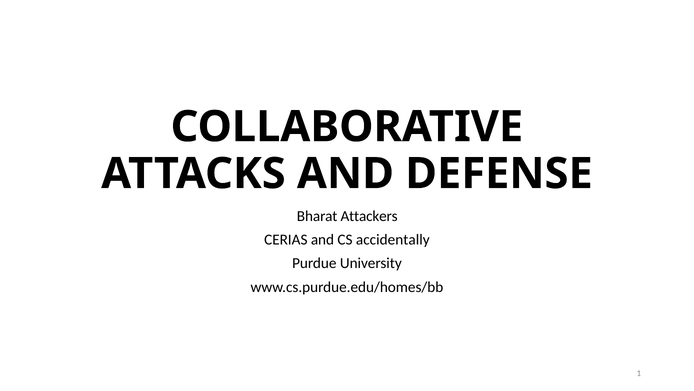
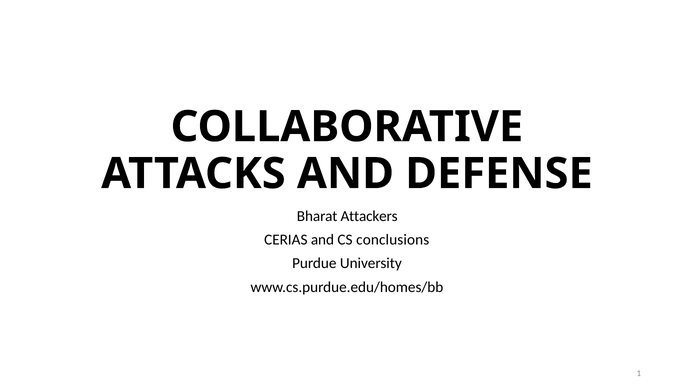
accidentally: accidentally -> conclusions
